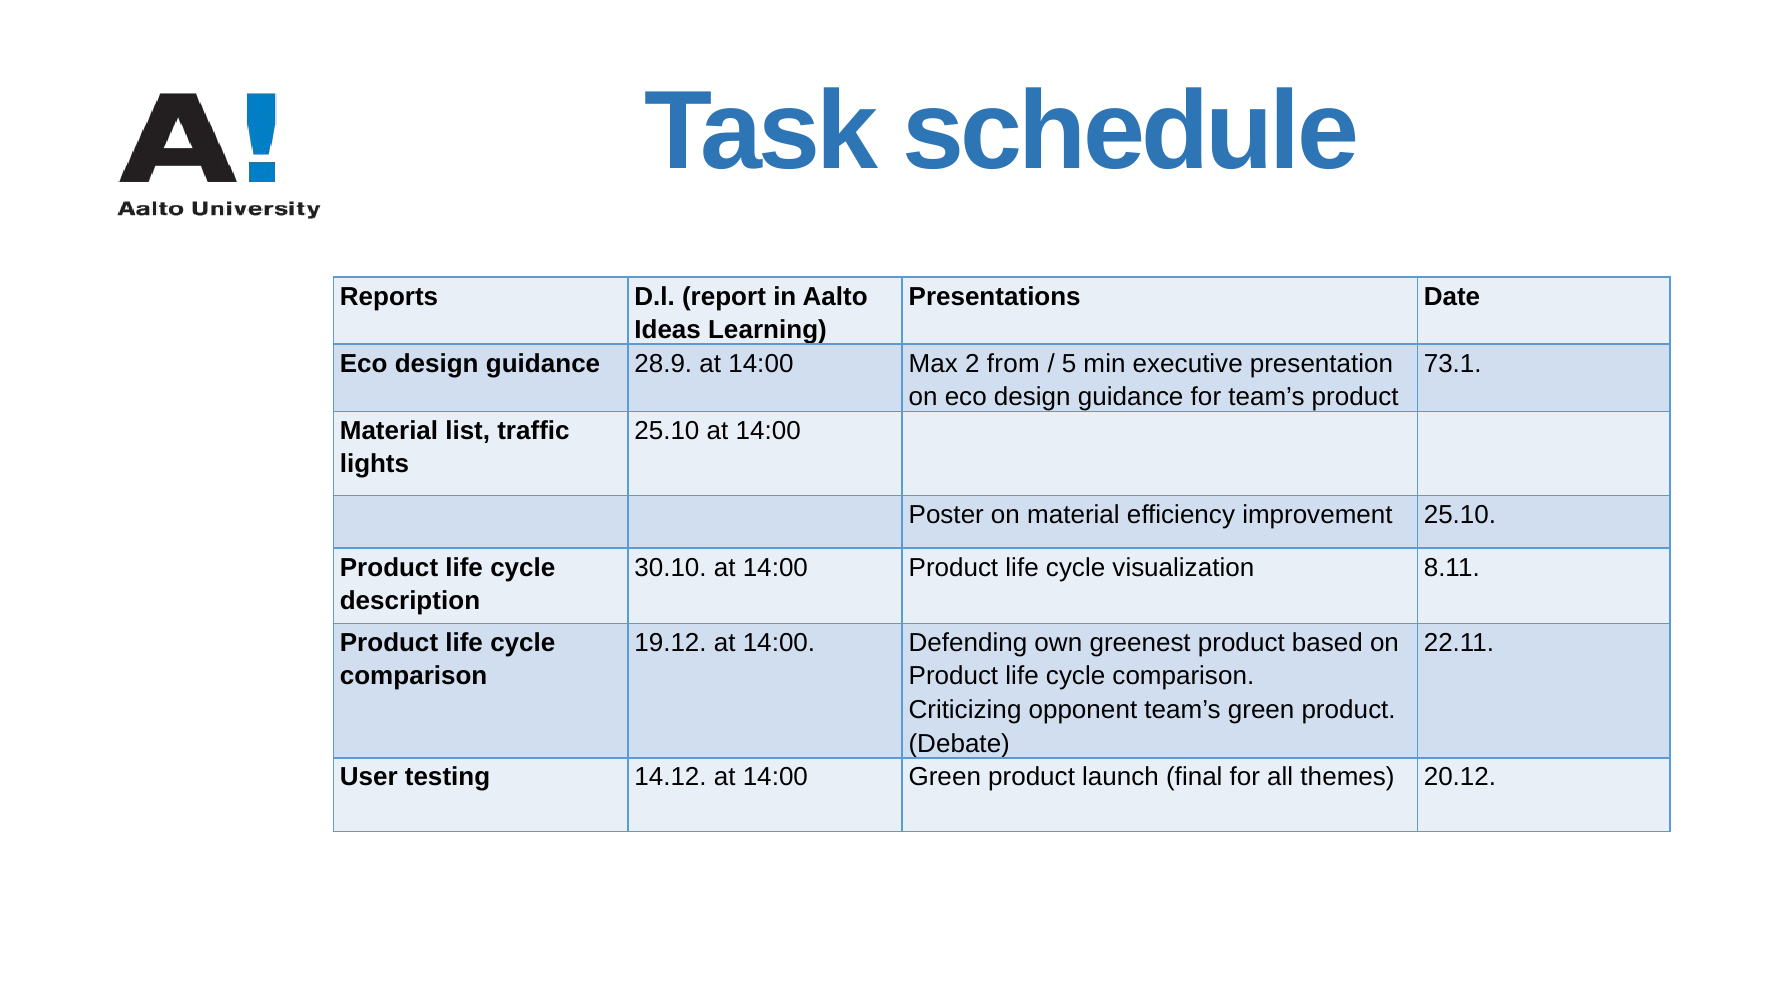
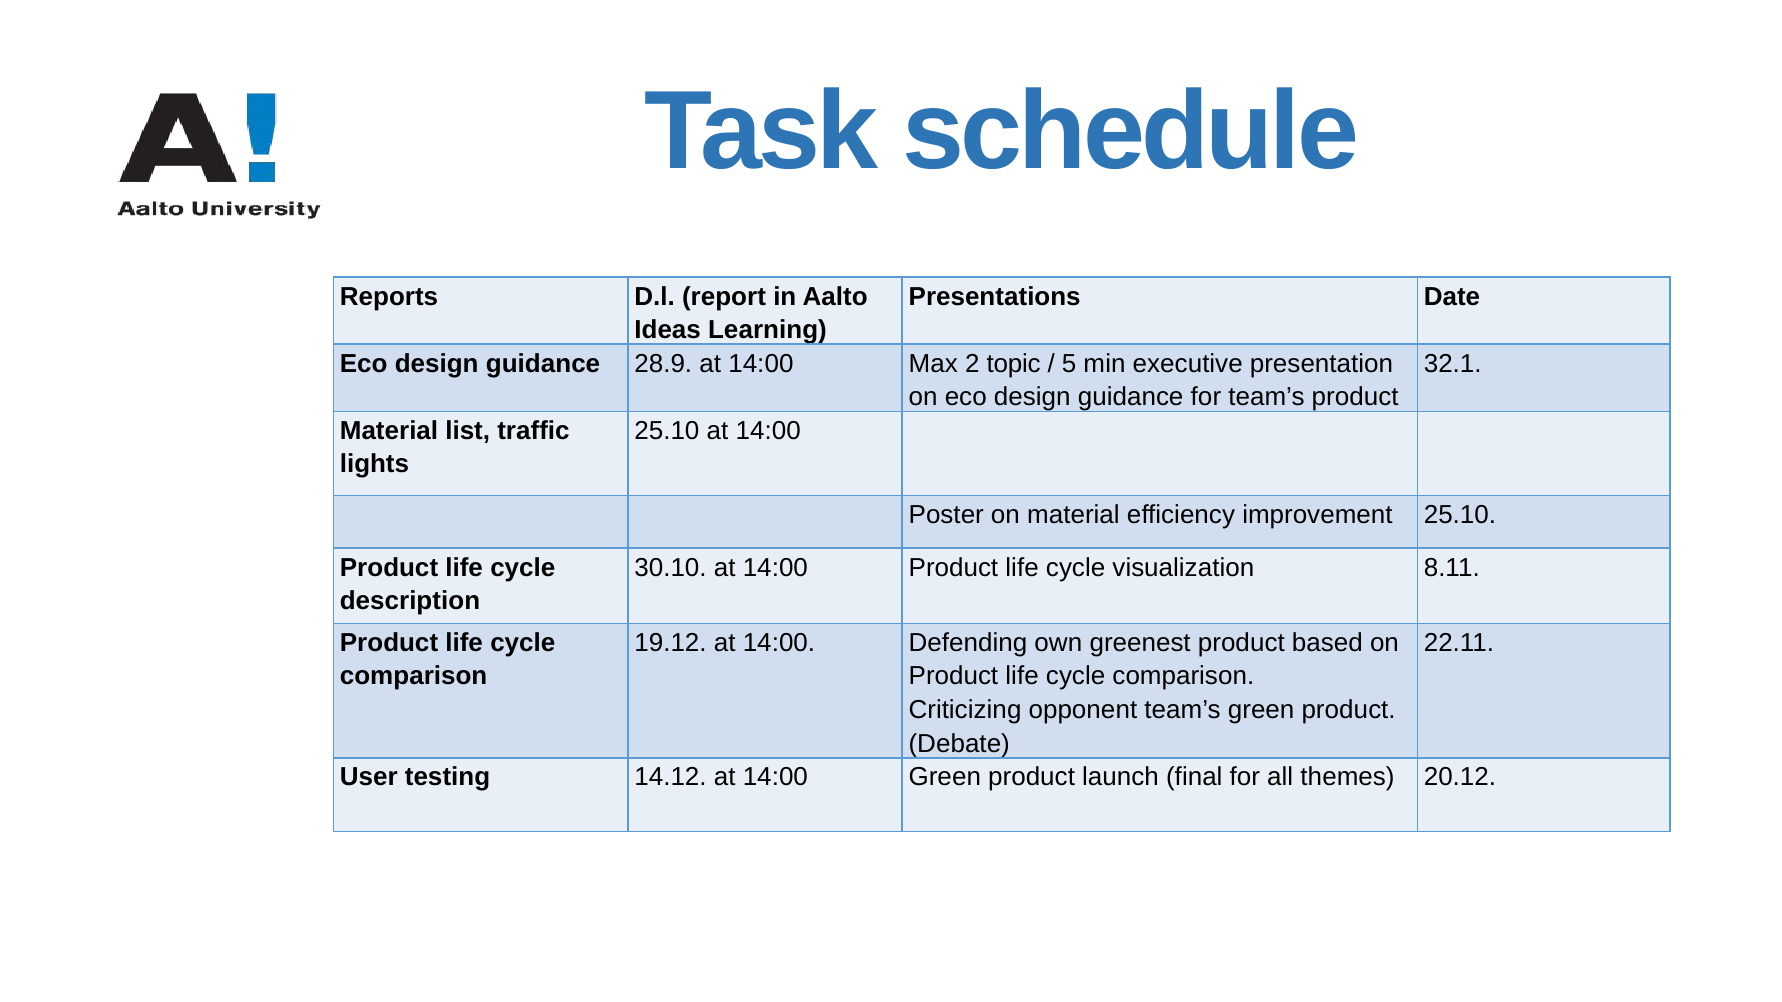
from: from -> topic
73.1: 73.1 -> 32.1
